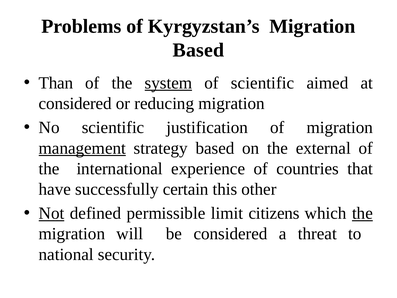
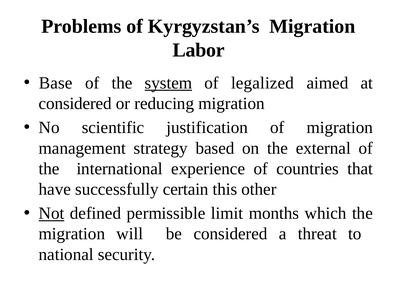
Based at (198, 50): Based -> Labor
Than: Than -> Base
of scientific: scientific -> legalized
management underline: present -> none
citizens: citizens -> months
the at (362, 213) underline: present -> none
